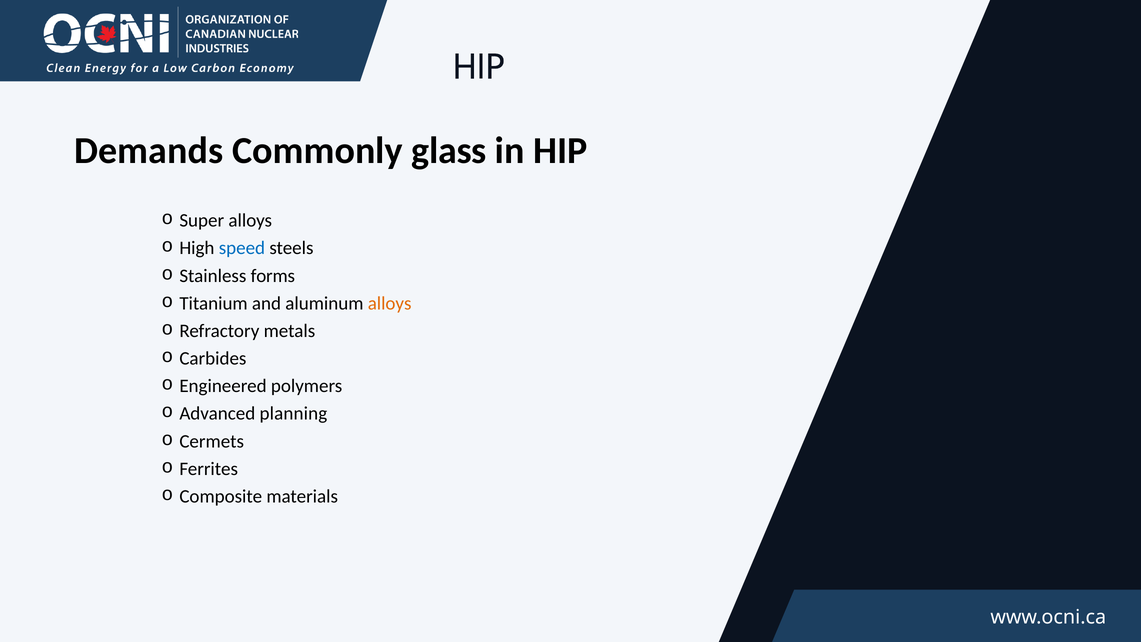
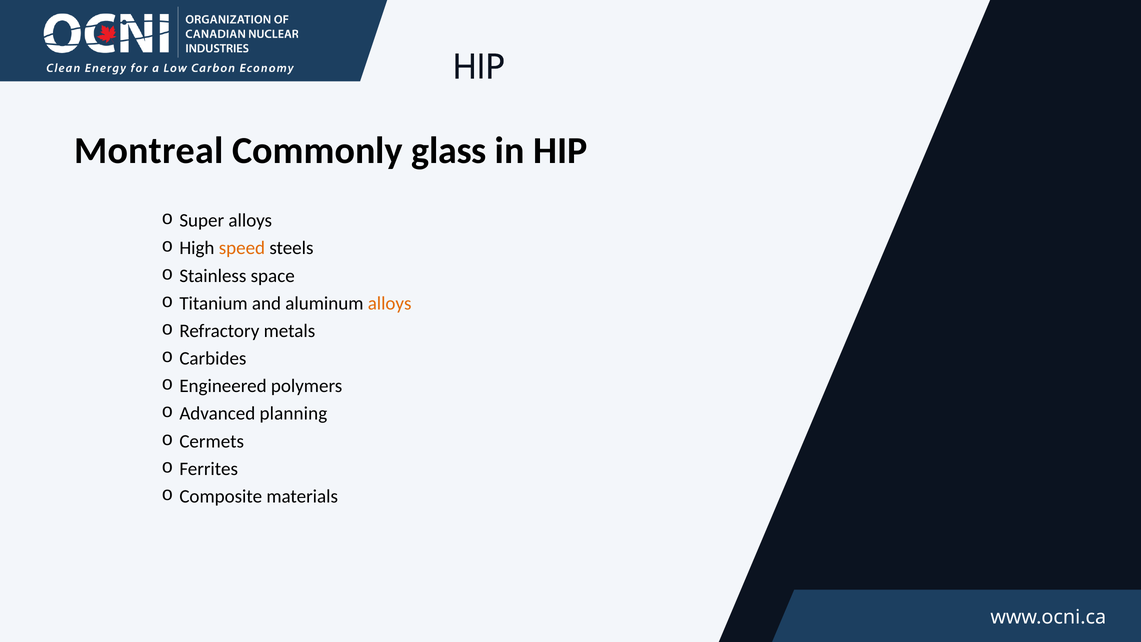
Demands: Demands -> Montreal
speed colour: blue -> orange
forms: forms -> space
